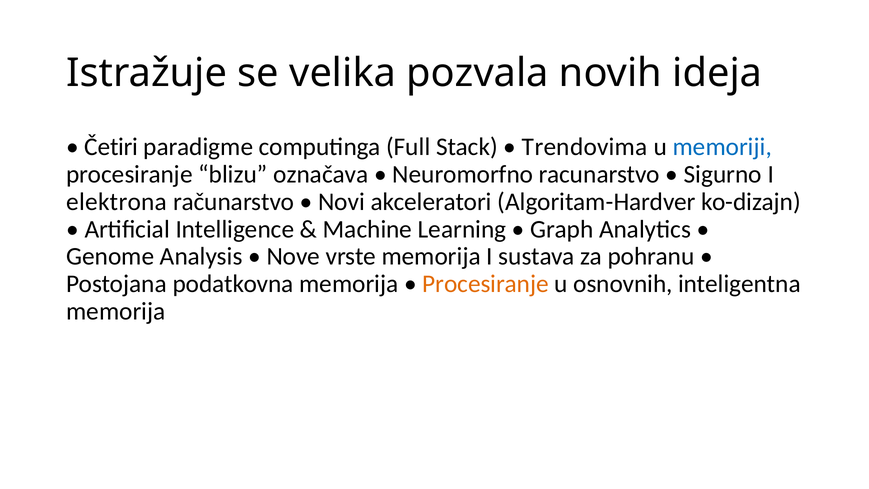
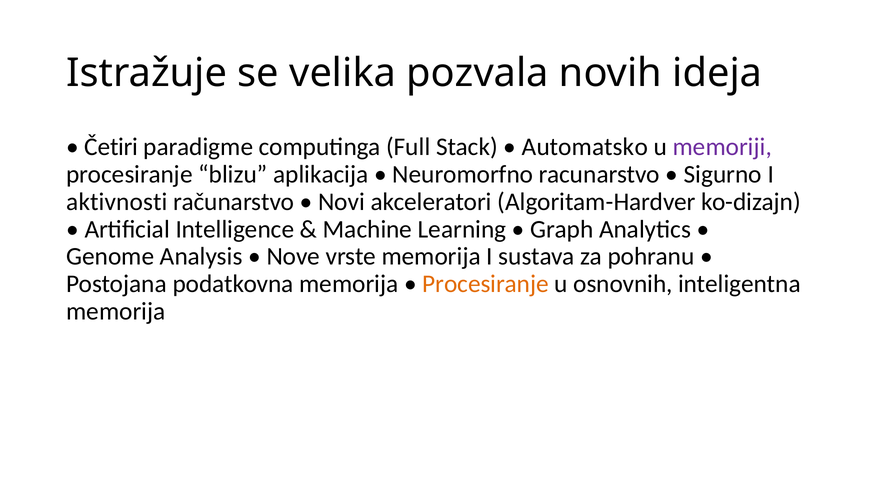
Trendovima: Trendovima -> Automatsko
memoriji colour: blue -> purple
označava: označava -> aplikacija
elektrona: elektrona -> aktivnosti
